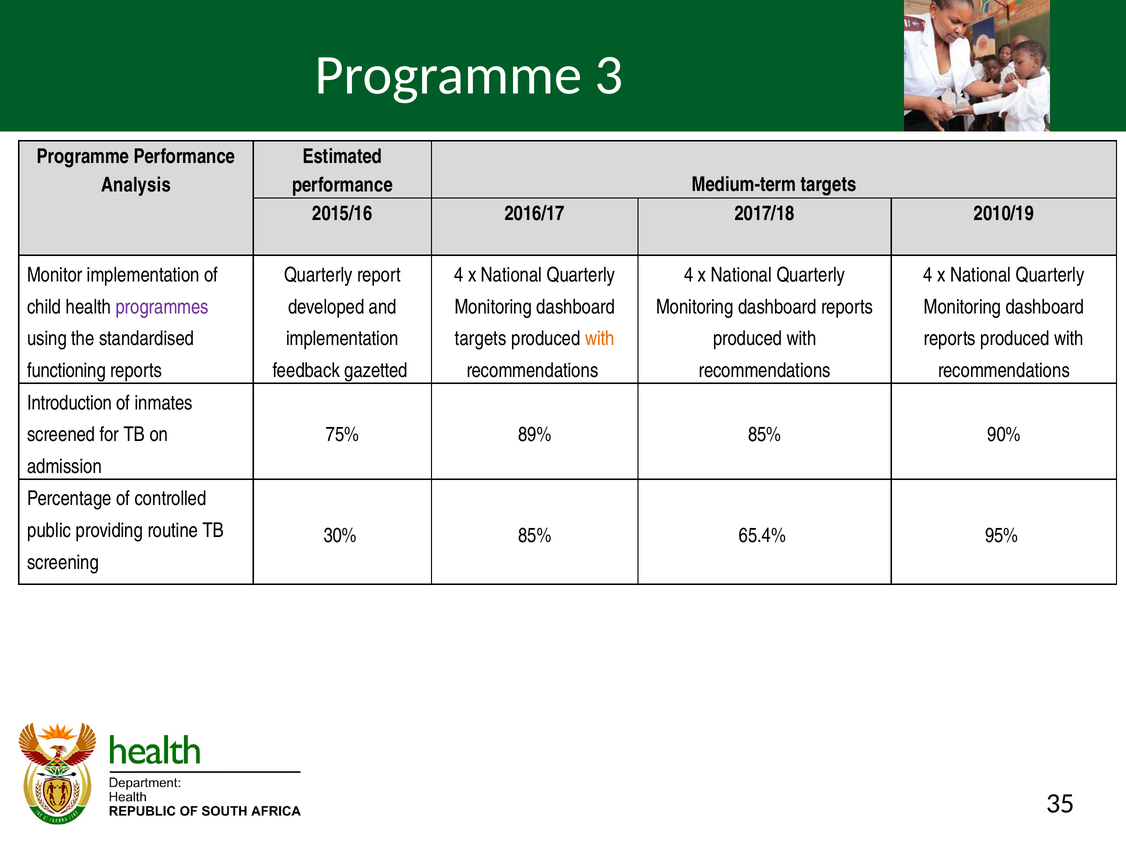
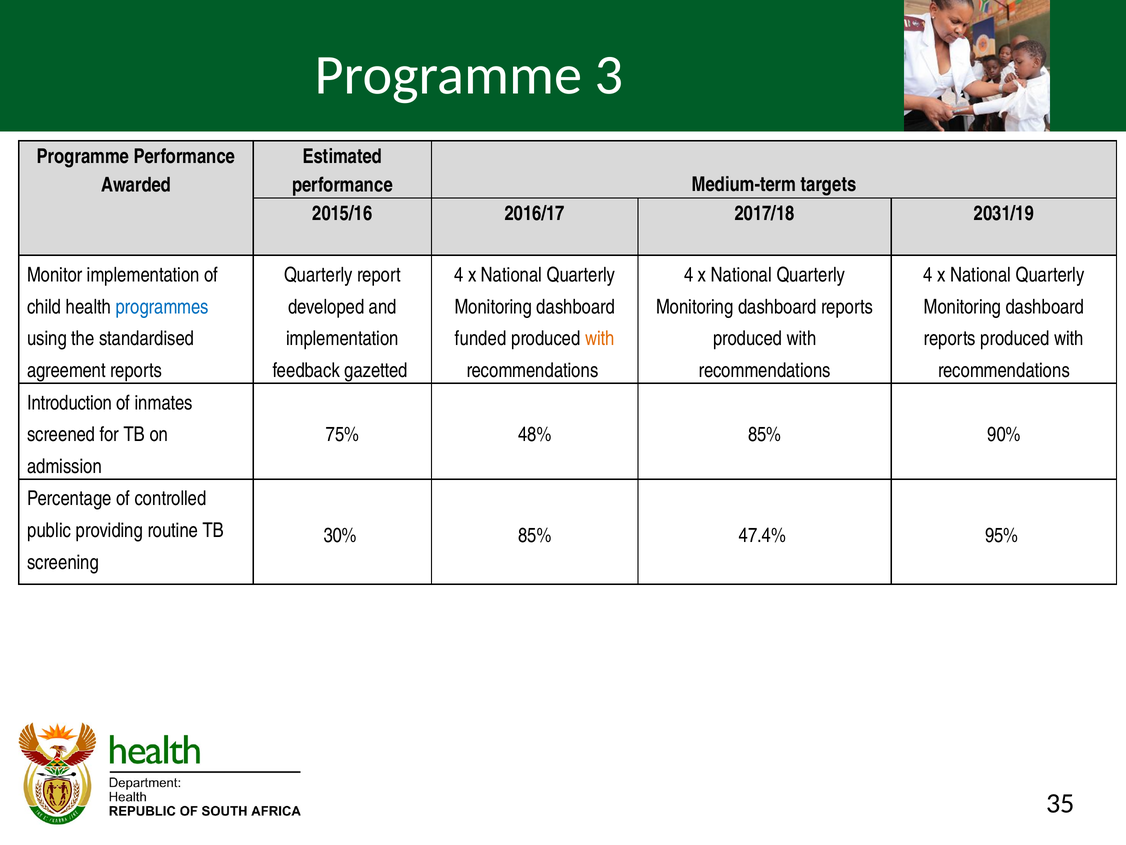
Analysis: Analysis -> Awarded
2010/19: 2010/19 -> 2031/19
programmes colour: purple -> blue
targets at (481, 339): targets -> funded
functioning: functioning -> agreement
89%: 89% -> 48%
65.4%: 65.4% -> 47.4%
